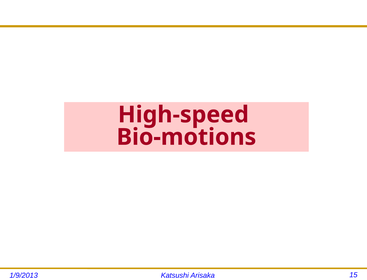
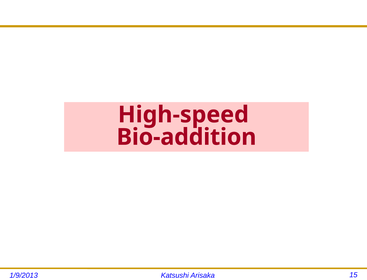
Bio-motions: Bio-motions -> Bio-addition
